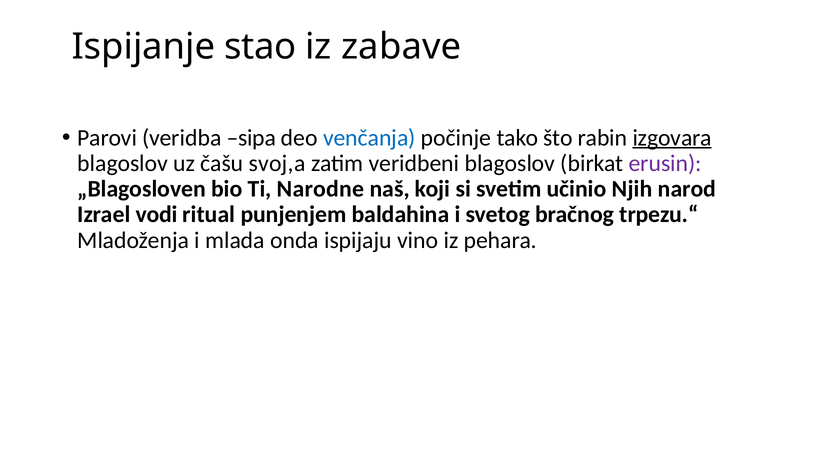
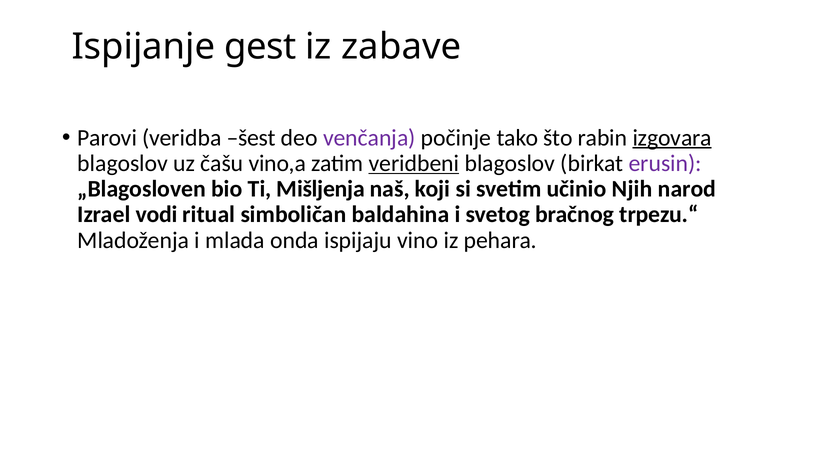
stao: stao -> gest
sipa: sipa -> šest
venčanja colour: blue -> purple
svoj,a: svoj,a -> vino,a
veridbeni underline: none -> present
Narodne: Narodne -> Mišljenja
punjenjem: punjenjem -> simboličan
